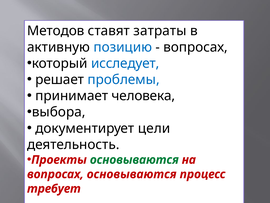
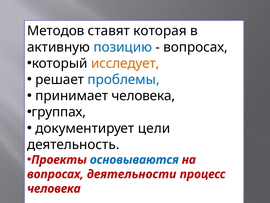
затраты: затраты -> которая
исследует colour: blue -> orange
выбора: выбора -> группах
основываются at (134, 159) colour: green -> blue
вопросах основываются: основываются -> деятельности
требует at (54, 188): требует -> человека
